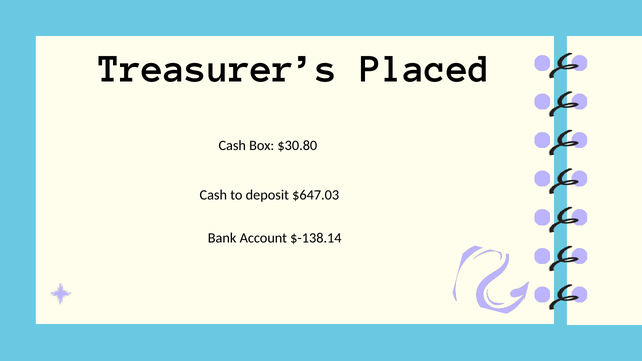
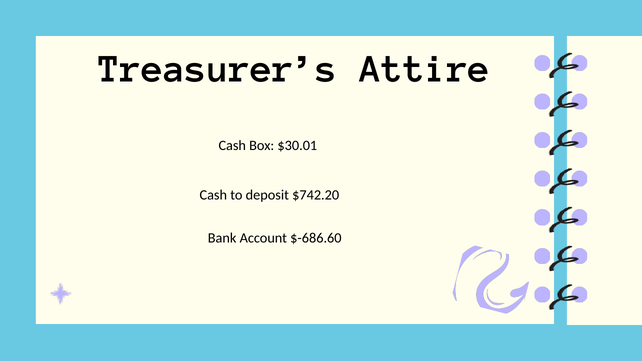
Placed: Placed -> Attire
$30.80: $30.80 -> $30.01
$647.03: $647.03 -> $742.20
$-138.14: $-138.14 -> $-686.60
